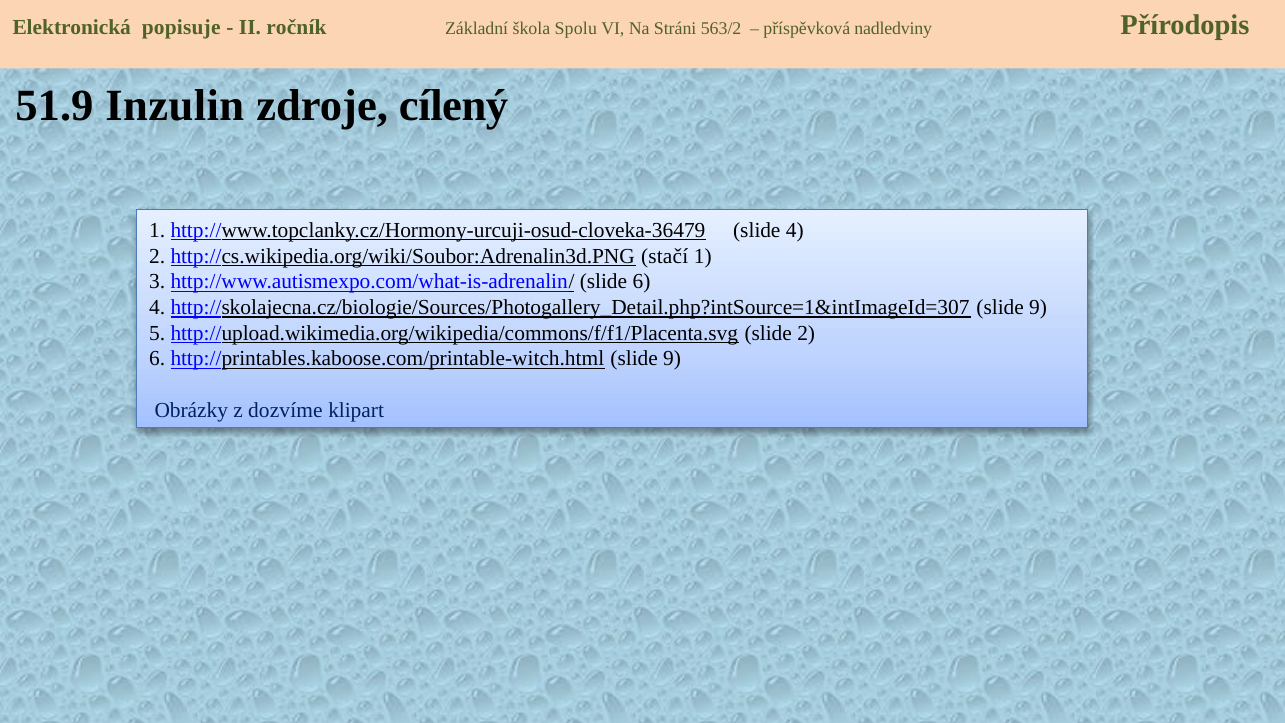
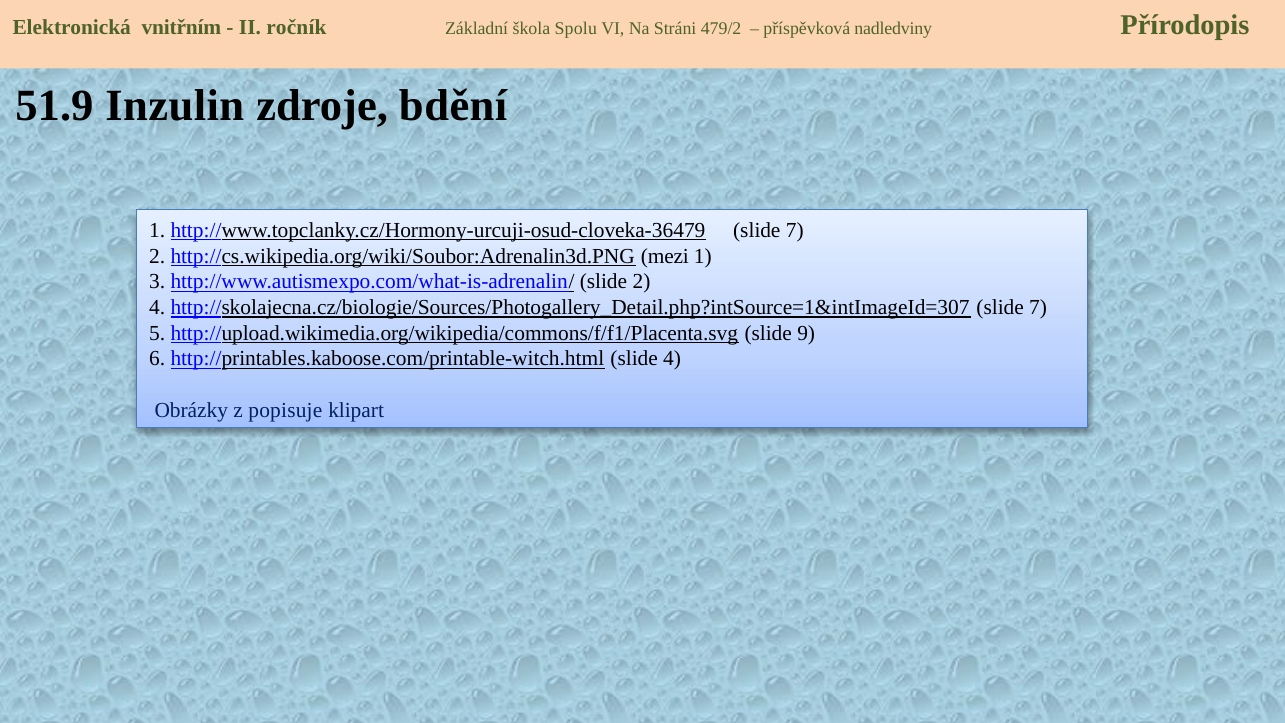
popisuje: popisuje -> vnitřním
563/2: 563/2 -> 479/2
cílený: cílený -> bdění
http://www.topclanky.cz/Hormony-urcuji-osud-cloveka-36479 slide 4: 4 -> 7
stačí: stačí -> mezi
slide 6: 6 -> 2
http://skolajecna.cz/biologie/Sources/Photogallery_Detail.php?intSource=1&intImageId=307 slide 9: 9 -> 7
slide 2: 2 -> 9
http://printables.kaboose.com/printable-witch.html slide 9: 9 -> 4
dozvíme: dozvíme -> popisuje
